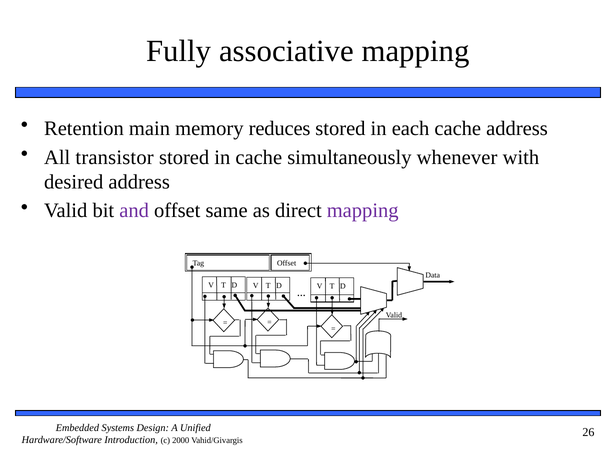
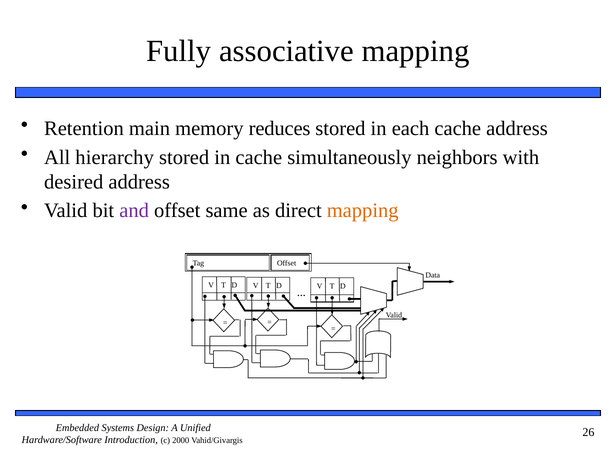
transistor: transistor -> hierarchy
whenever: whenever -> neighbors
mapping at (363, 211) colour: purple -> orange
